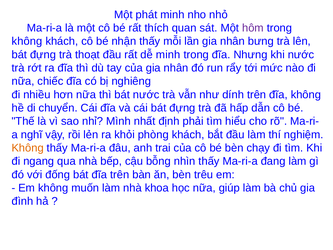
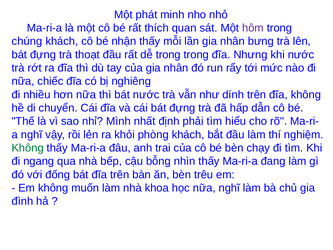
không at (27, 41): không -> chúng
dễ minh: minh -> trong
Không at (28, 148) colour: orange -> green
nữa giúp: giúp -> nghĩ
